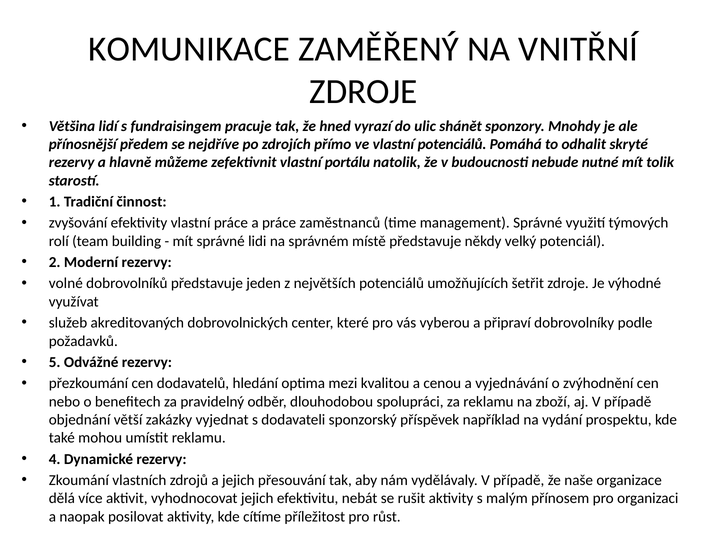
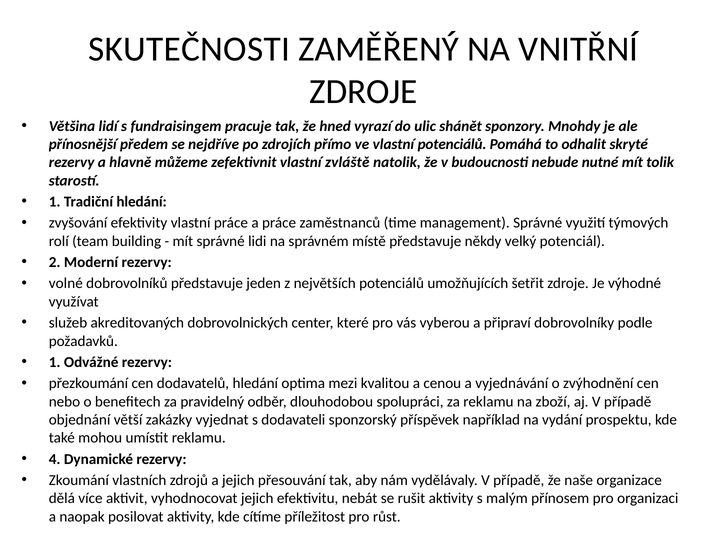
KOMUNIKACE: KOMUNIKACE -> SKUTEČNOSTI
portálu: portálu -> zvláště
Tradiční činnost: činnost -> hledání
5 at (55, 362): 5 -> 1
